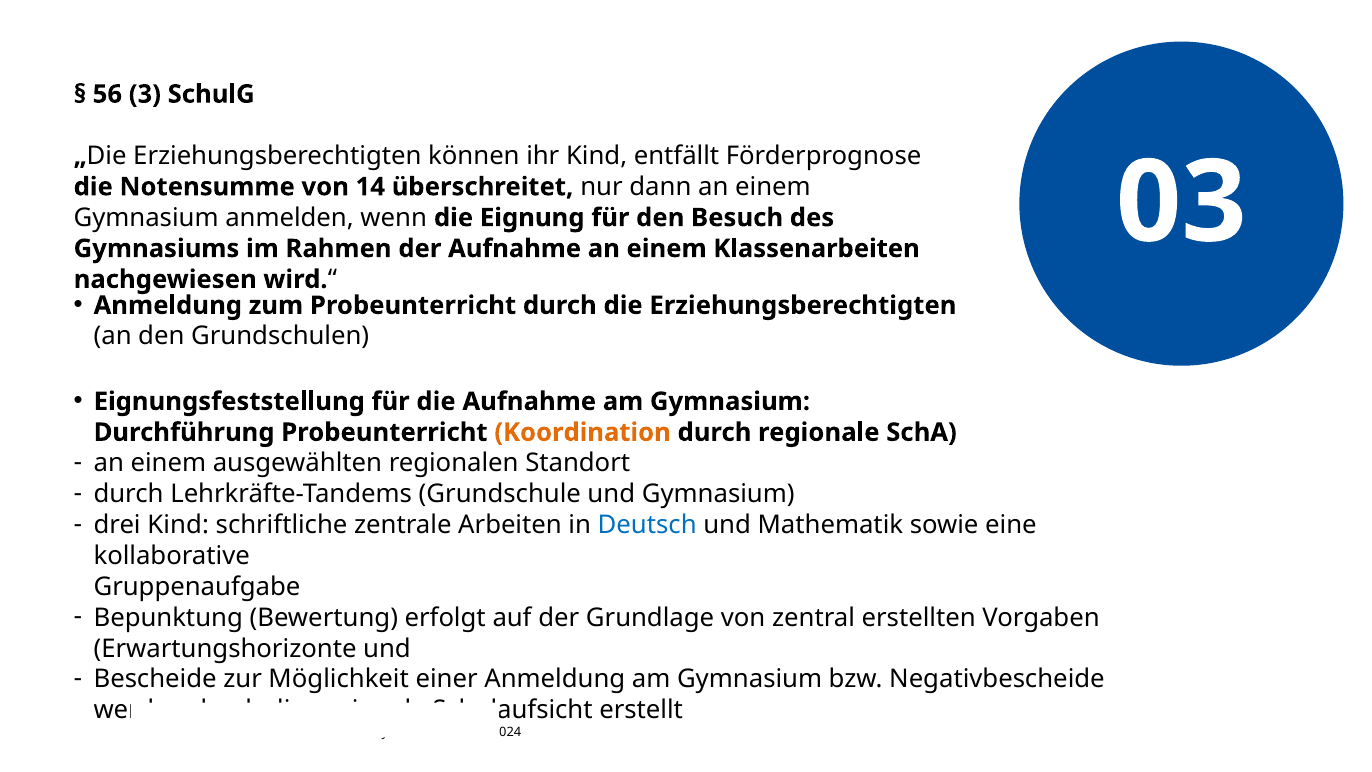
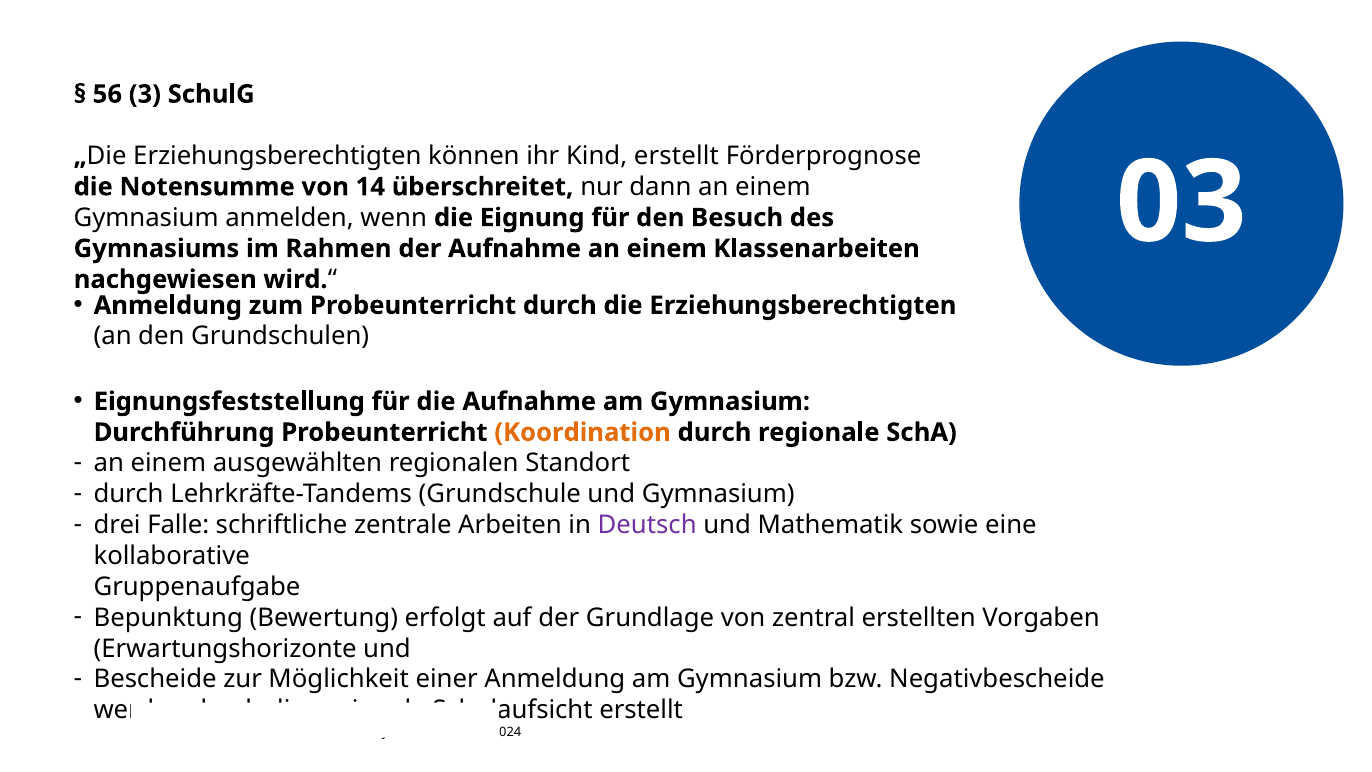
Kind entfällt: entfällt -> erstellt
drei Kind: Kind -> Falle
Deutsch colour: blue -> purple
